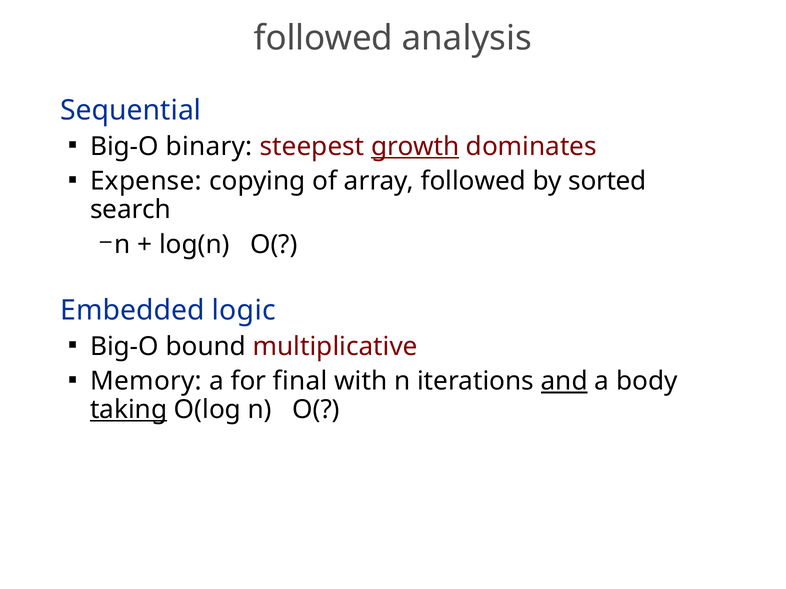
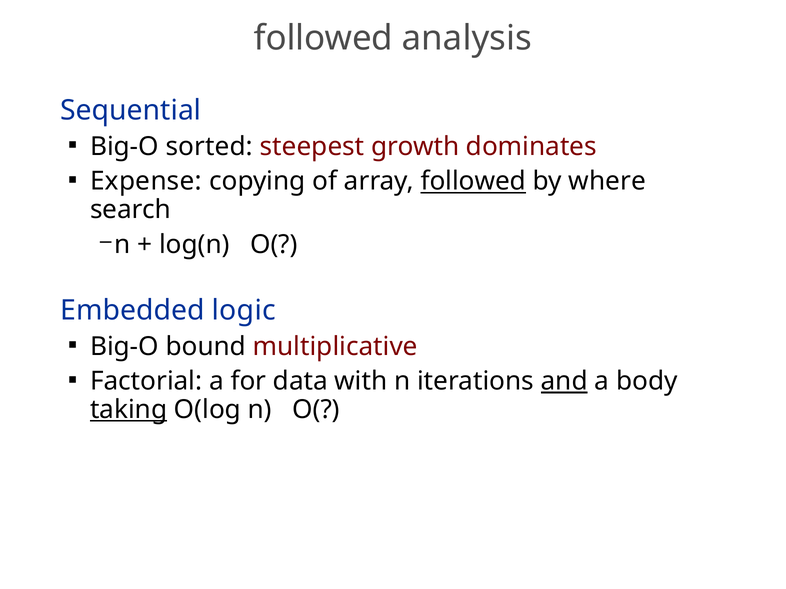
binary: binary -> sorted
growth underline: present -> none
followed at (473, 181) underline: none -> present
sorted: sorted -> where
Memory: Memory -> Factorial
final: final -> data
